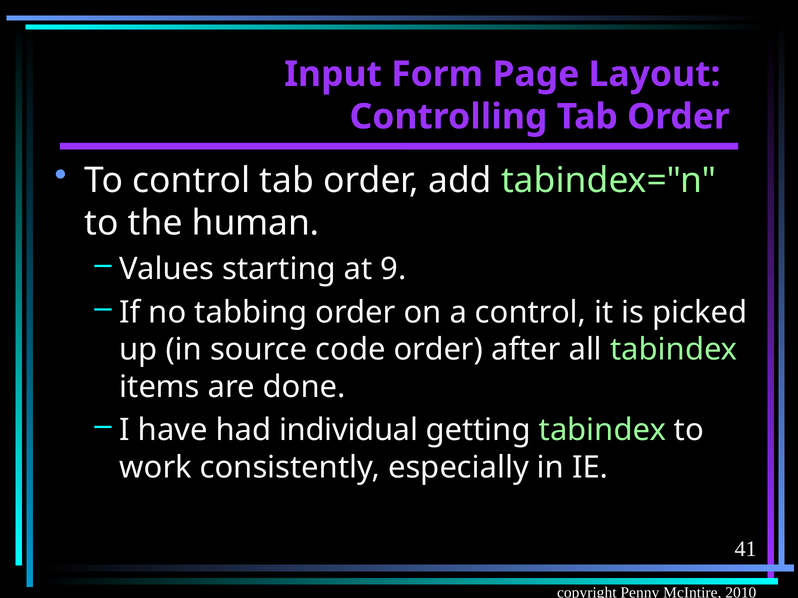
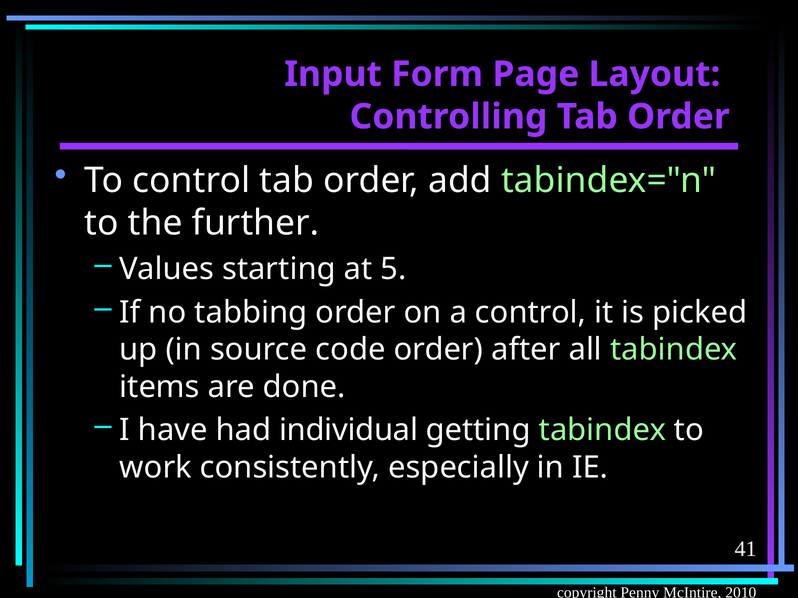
human: human -> further
9: 9 -> 5
